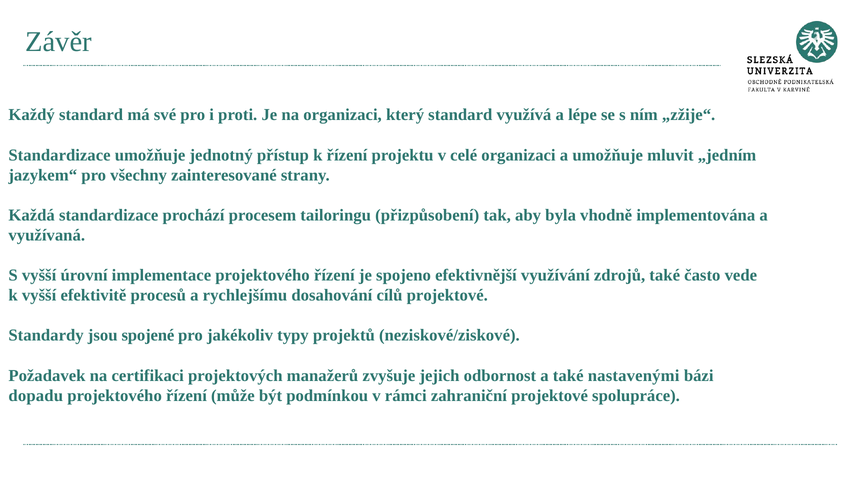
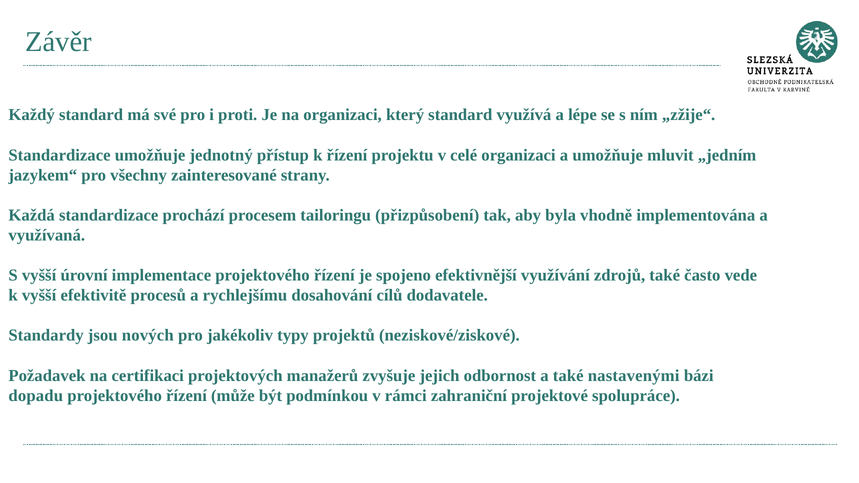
cílů projektové: projektové -> dodavatele
spojené: spojené -> nových
